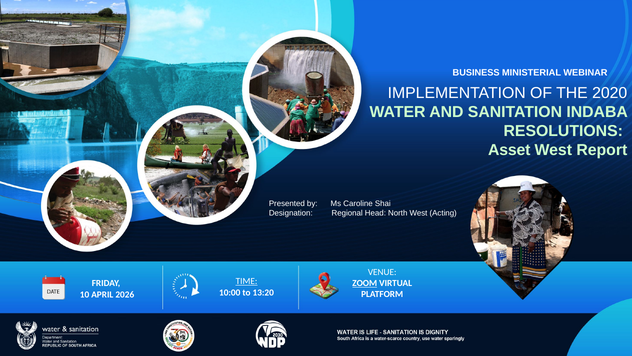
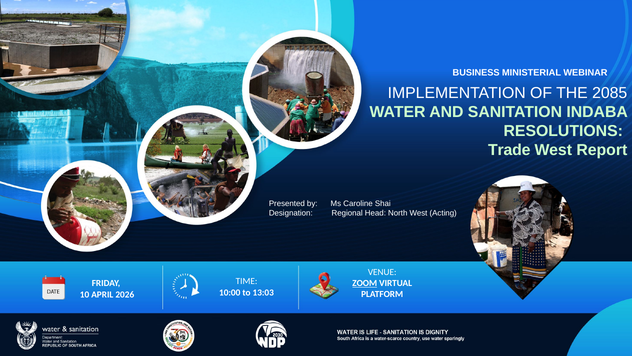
2020: 2020 -> 2085
Asset: Asset -> Trade
TIME underline: present -> none
13:20: 13:20 -> 13:03
